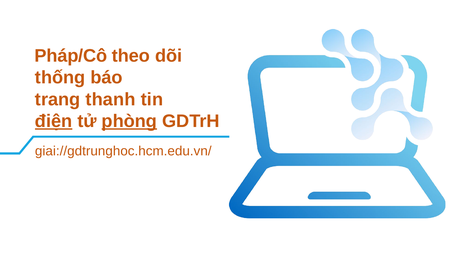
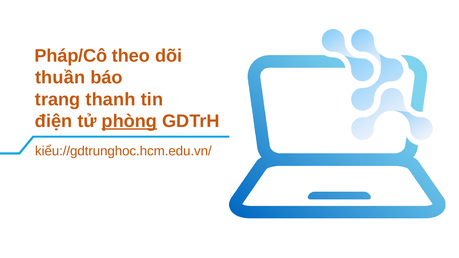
thống: thống -> thuần
điện underline: present -> none
giai://gdtrunghoc.hcm.edu.vn/: giai://gdtrunghoc.hcm.edu.vn/ -> kiểu://gdtrunghoc.hcm.edu.vn/
